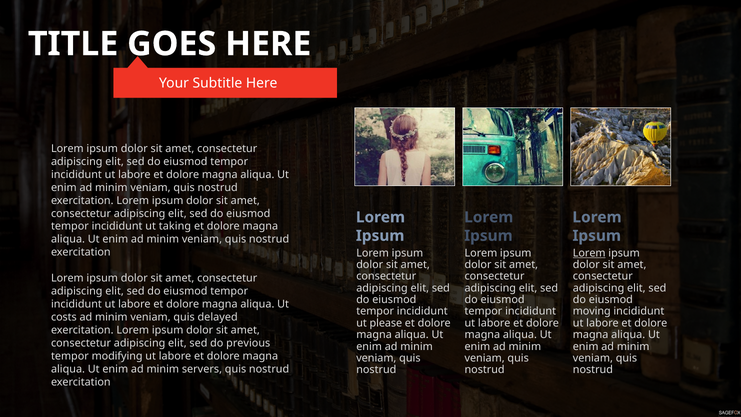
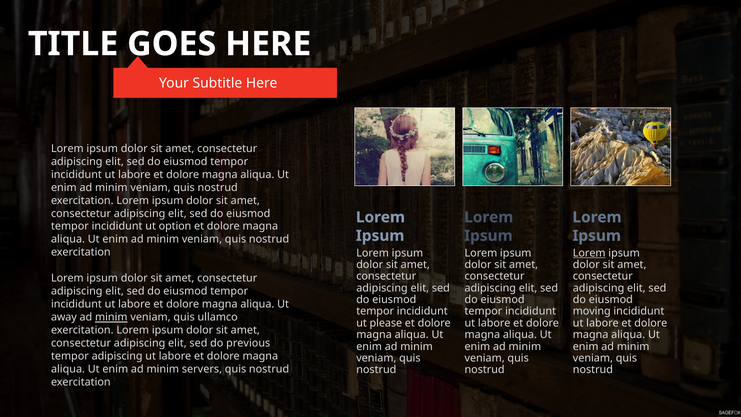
taking: taking -> option
costs: costs -> away
minim at (111, 317) underline: none -> present
delayed: delayed -> ullamco
tempor modifying: modifying -> adipiscing
